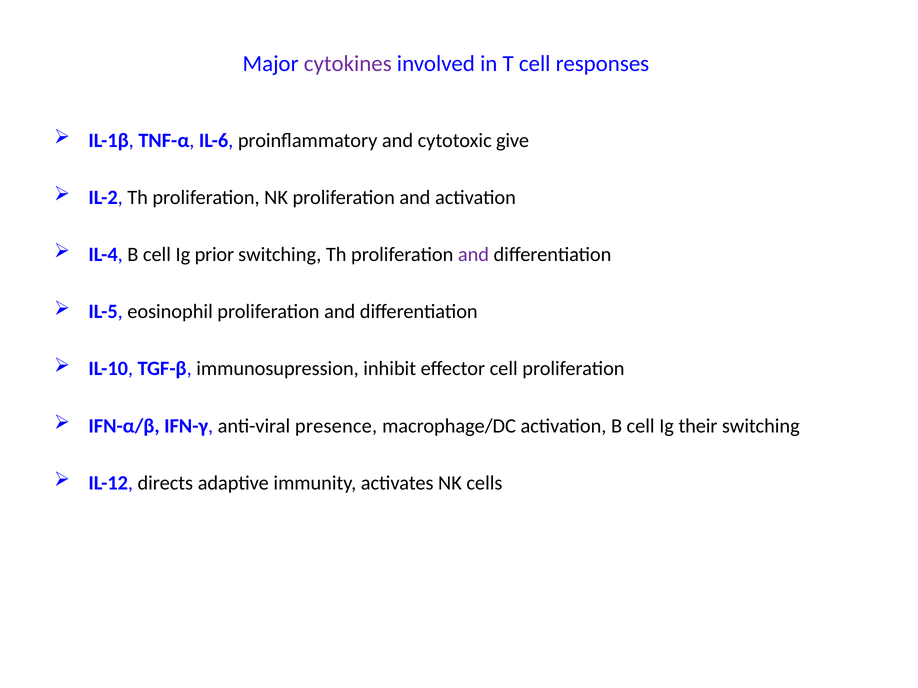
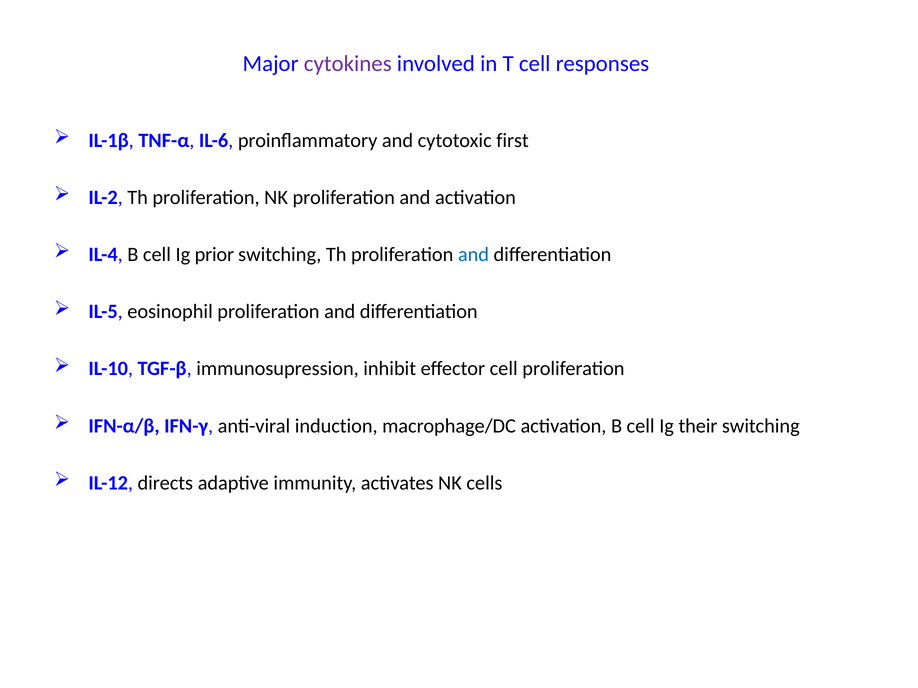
give: give -> first
and at (473, 255) colour: purple -> blue
presence: presence -> induction
